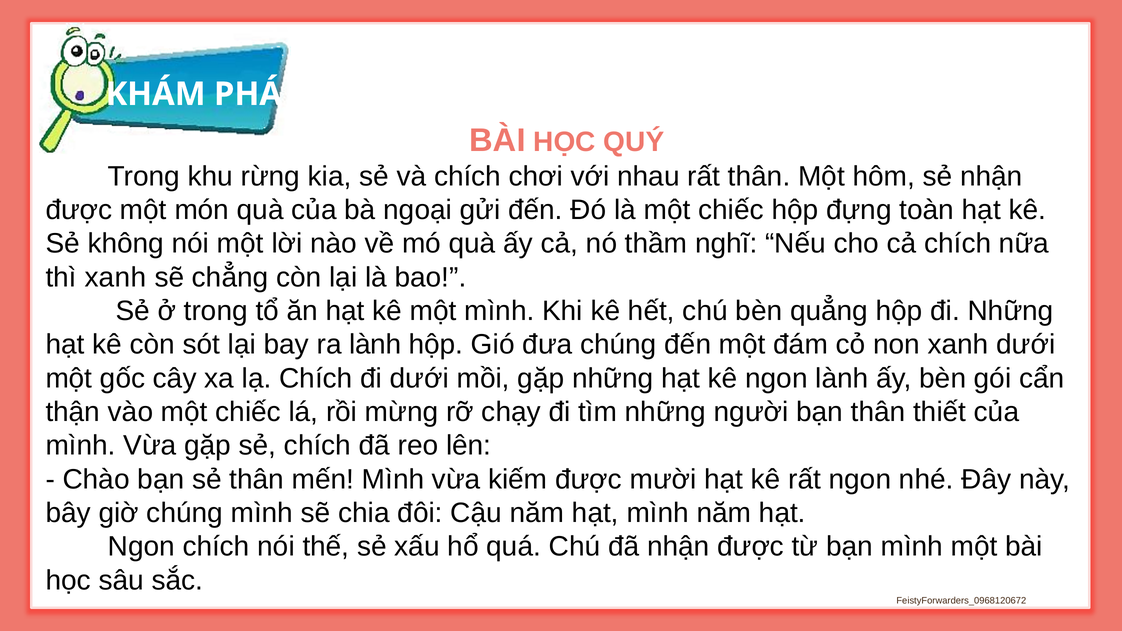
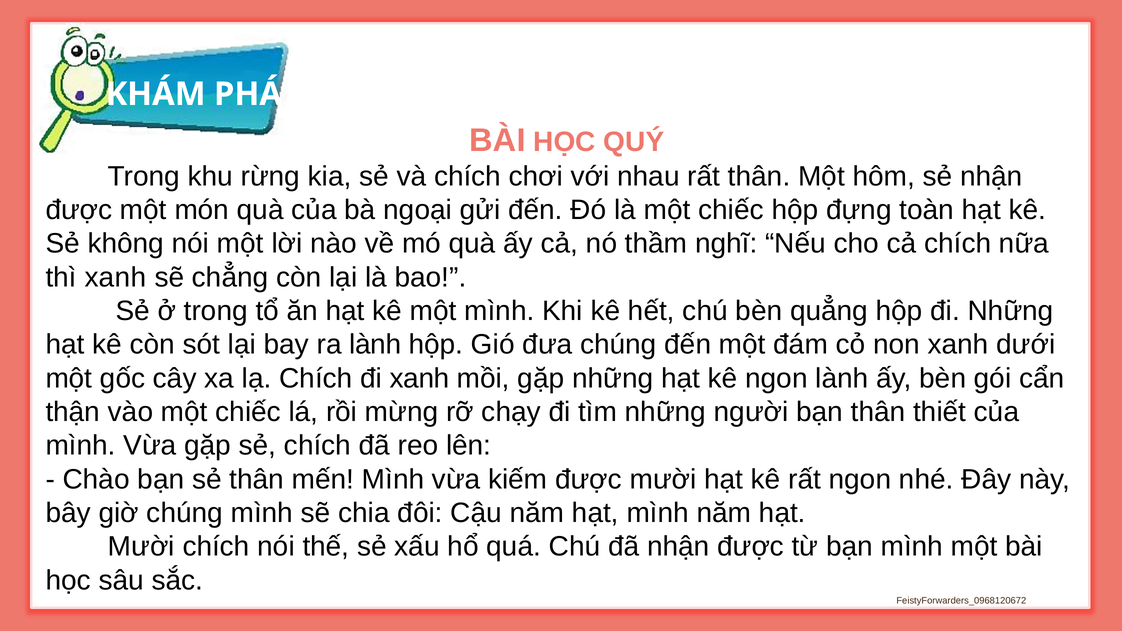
đi dưới: dưới -> xanh
Ngon at (141, 547): Ngon -> Mười
